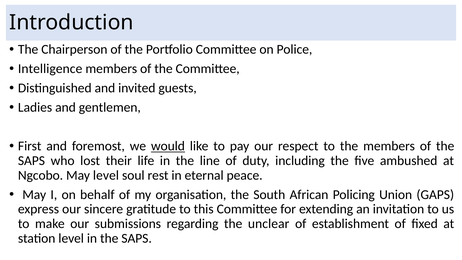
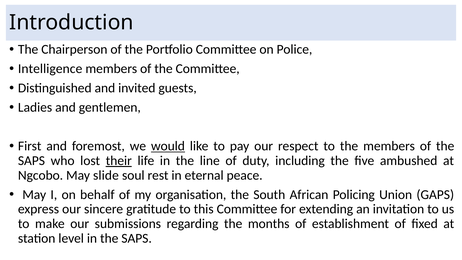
their underline: none -> present
May level: level -> slide
unclear: unclear -> months
